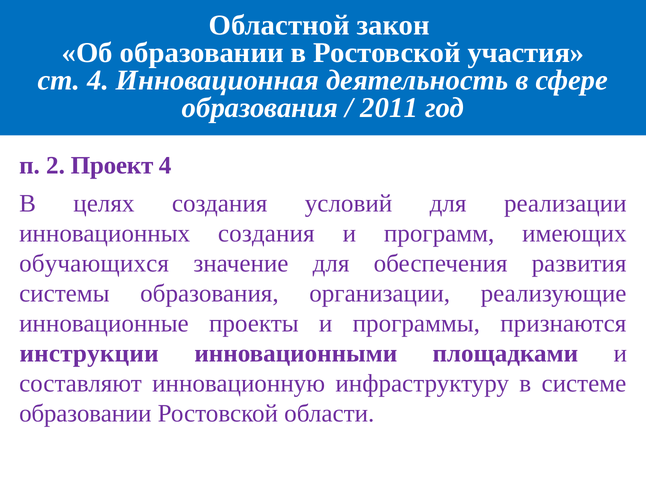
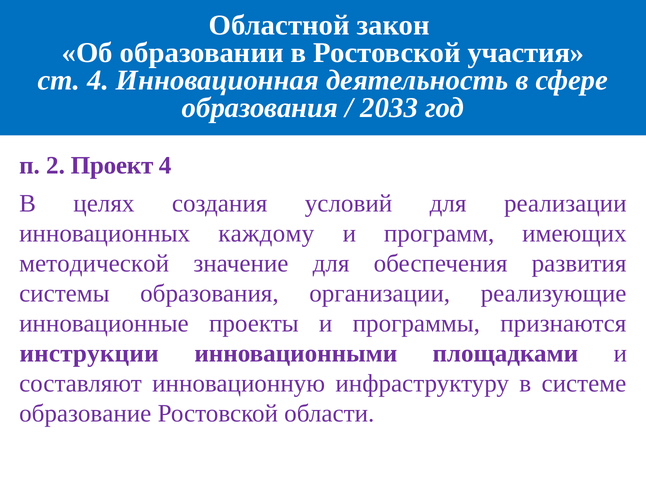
2011: 2011 -> 2033
инновационных создания: создания -> каждому
обучающихся: обучающихся -> методической
образовании at (85, 414): образовании -> образование
